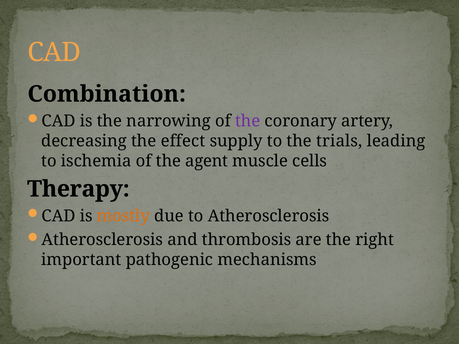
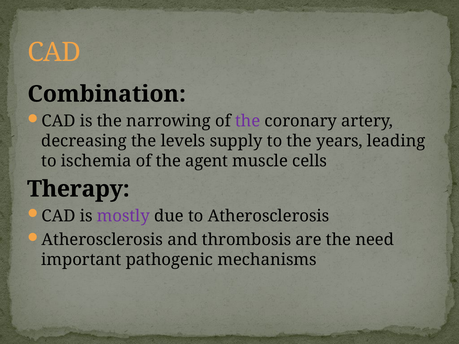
effect: effect -> levels
trials: trials -> years
mostly colour: orange -> purple
right: right -> need
